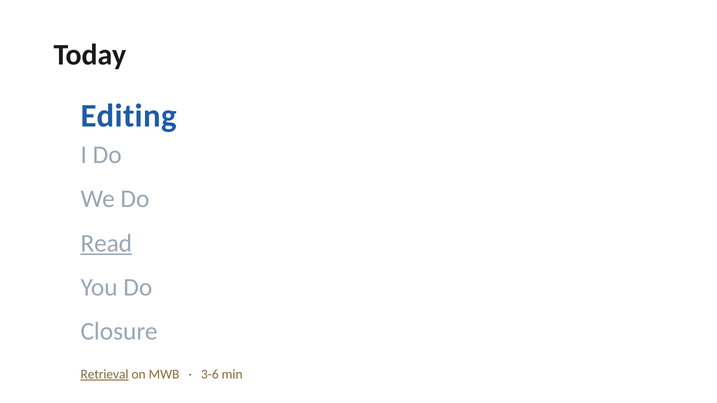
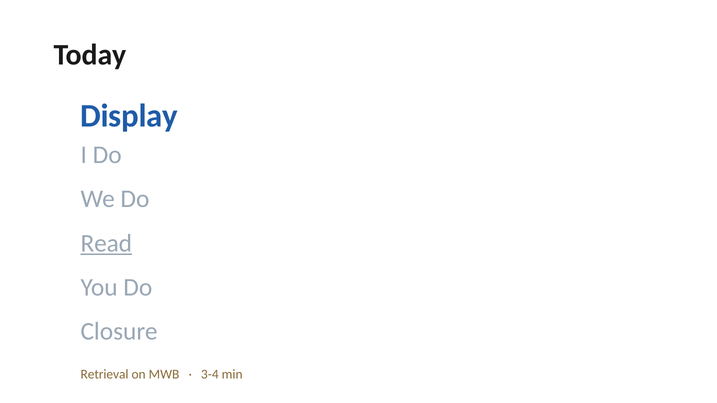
Editing: Editing -> Display
Retrieval underline: present -> none
3-6: 3-6 -> 3-4
